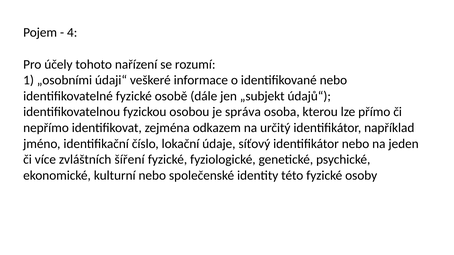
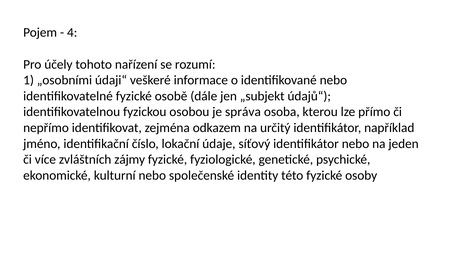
šíření: šíření -> zájmy
